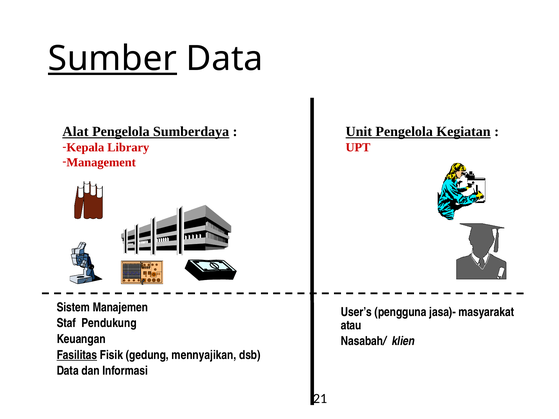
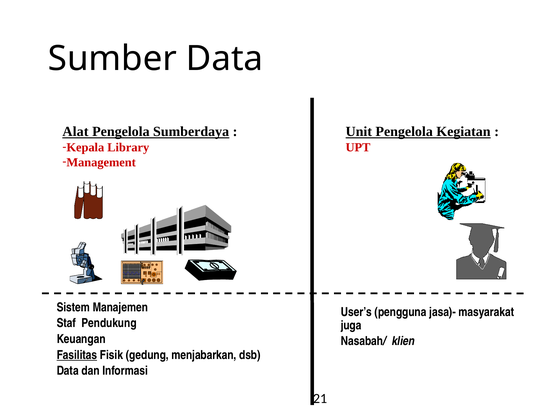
Sumber underline: present -> none
atau: atau -> juga
mennyajikan: mennyajikan -> menjabarkan
